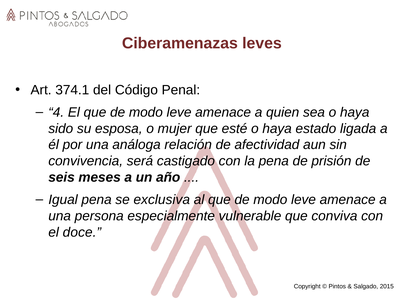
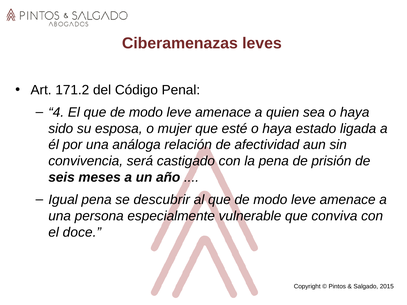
374.1: 374.1 -> 171.2
exclusiva: exclusiva -> descubrir
